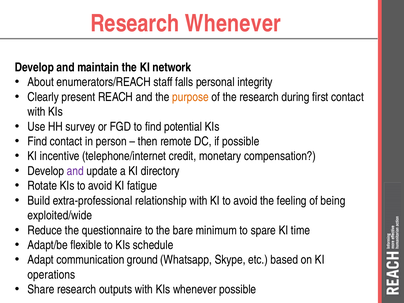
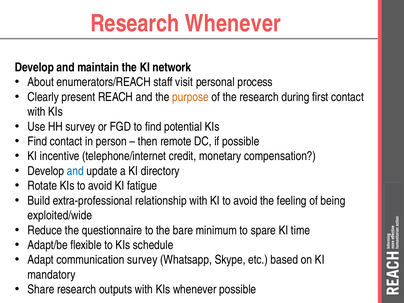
falls: falls -> visit
integrity: integrity -> process
and at (75, 171) colour: purple -> blue
communication ground: ground -> survey
operations: operations -> mandatory
